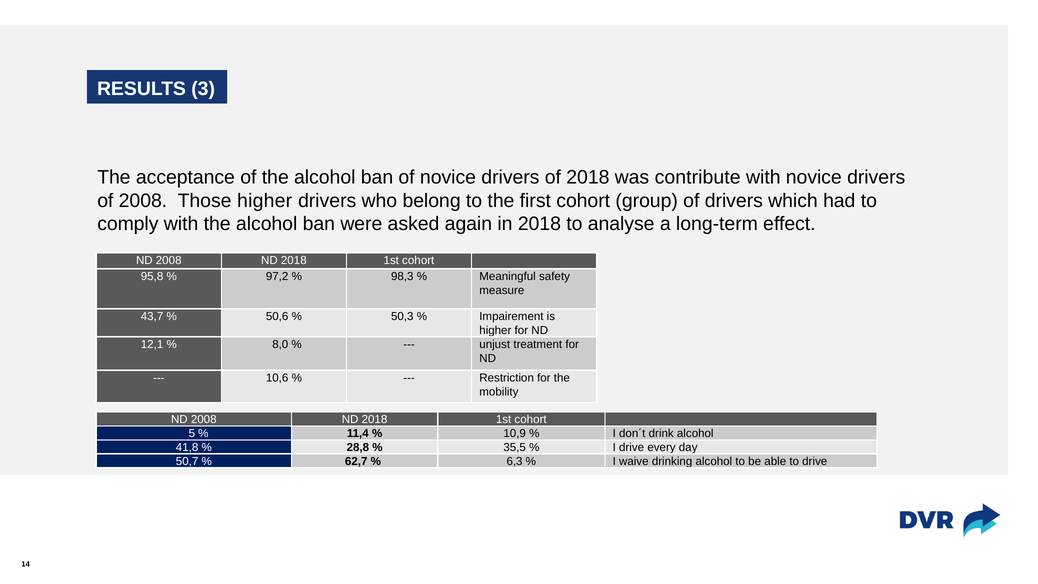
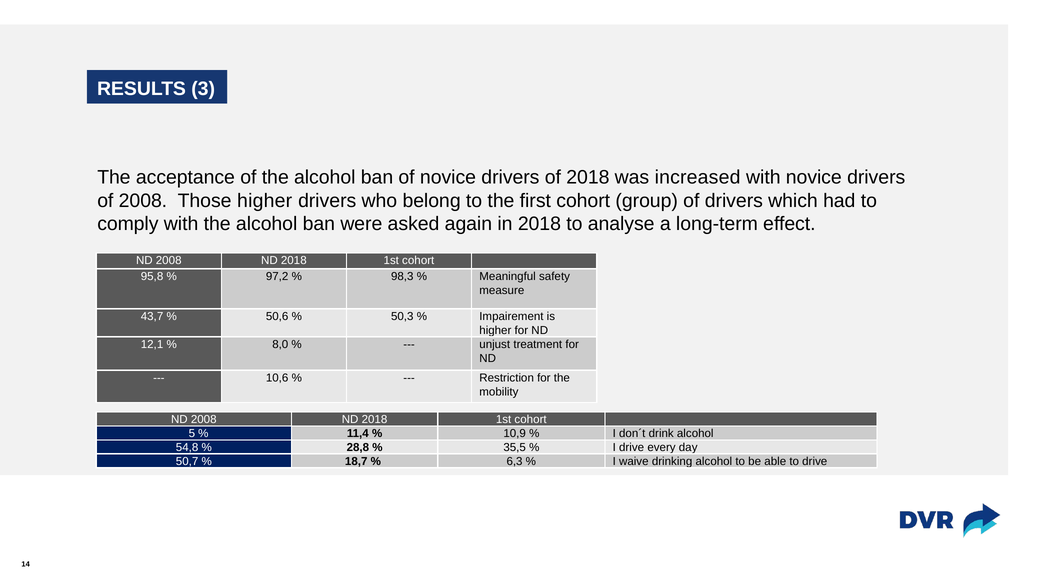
contribute: contribute -> increased
41,8: 41,8 -> 54,8
62,7: 62,7 -> 18,7
